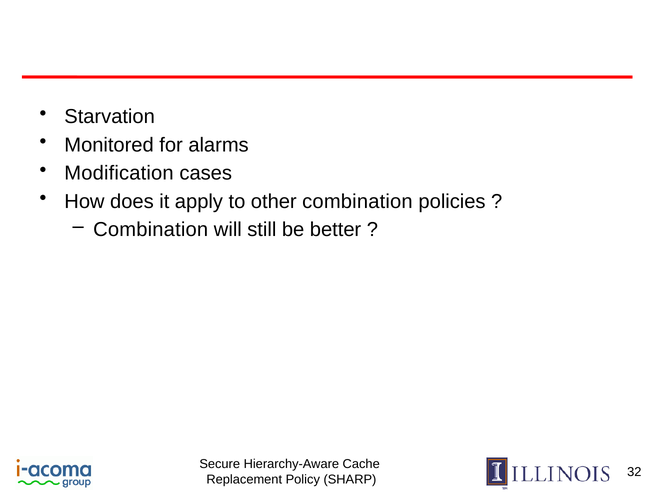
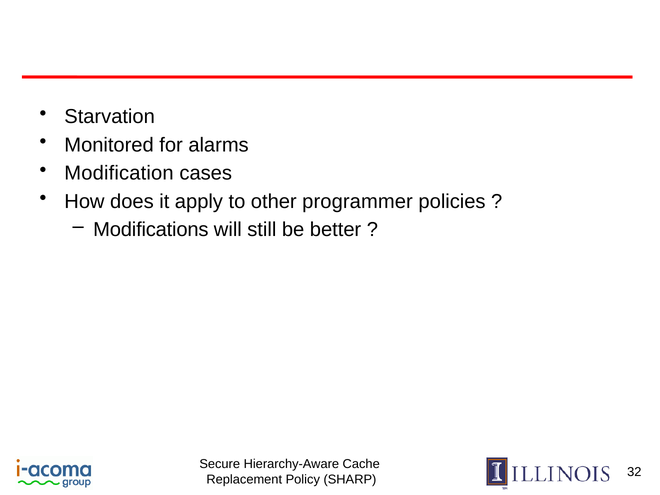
other combination: combination -> programmer
Combination at (151, 230): Combination -> Modifications
